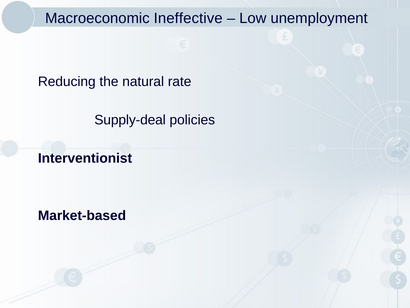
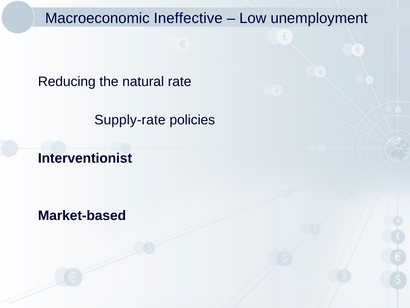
Supply-deal: Supply-deal -> Supply-rate
